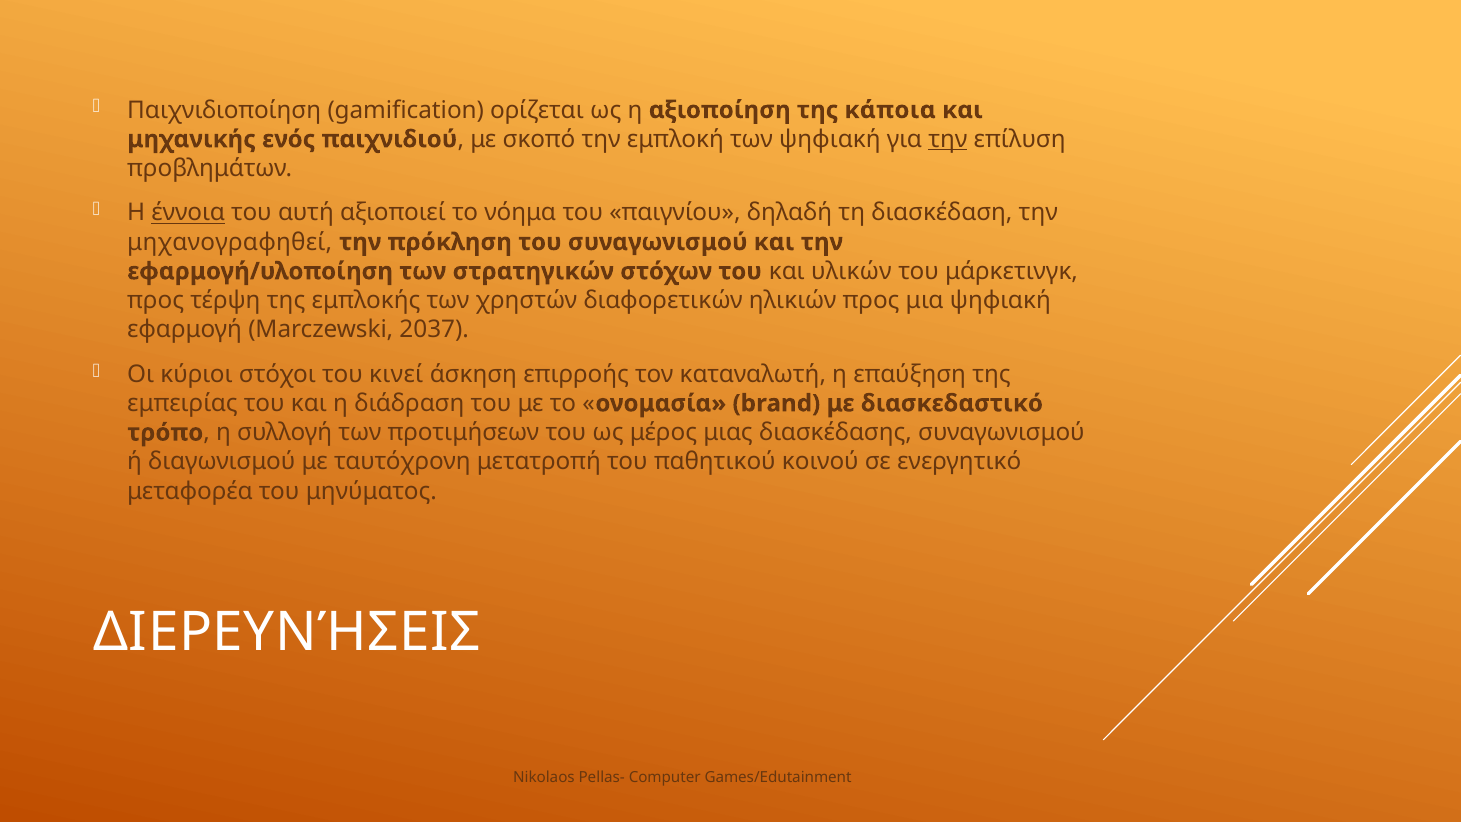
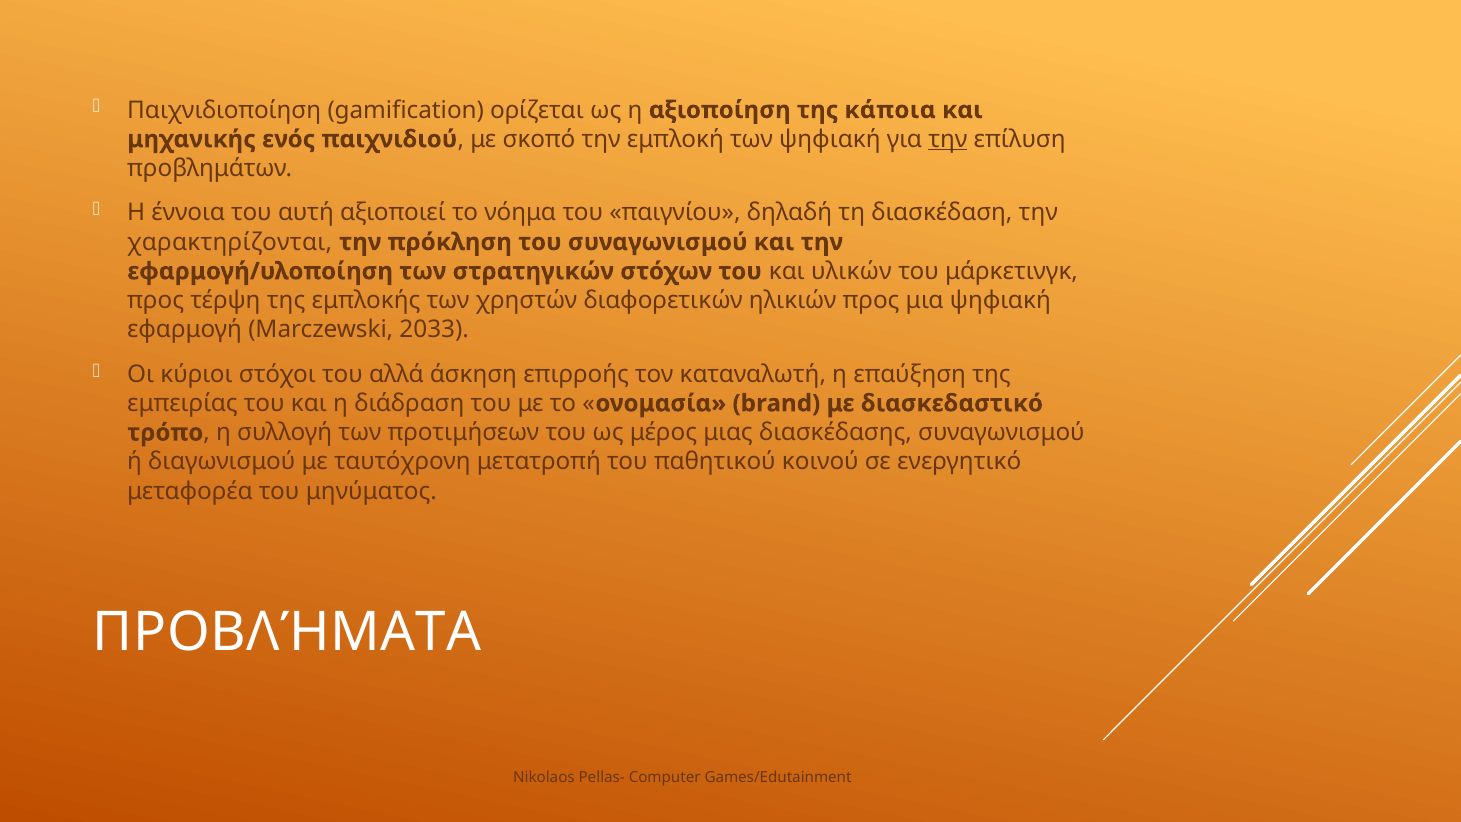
έννοια underline: present -> none
μηχανογραφηθεί: μηχανογραφηθεί -> χαρακτηρίζονται
2037: 2037 -> 2033
κινεί: κινεί -> αλλά
ΔΙΕΡΕΥΝΉΣΕΙΣ: ΔΙΕΡΕΥΝΉΣΕΙΣ -> ΠΡΟΒΛΉΜΑΤΑ
